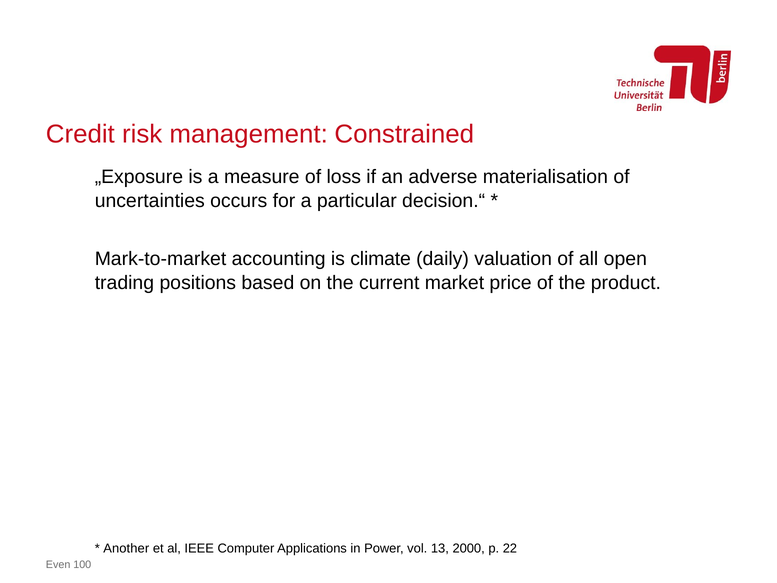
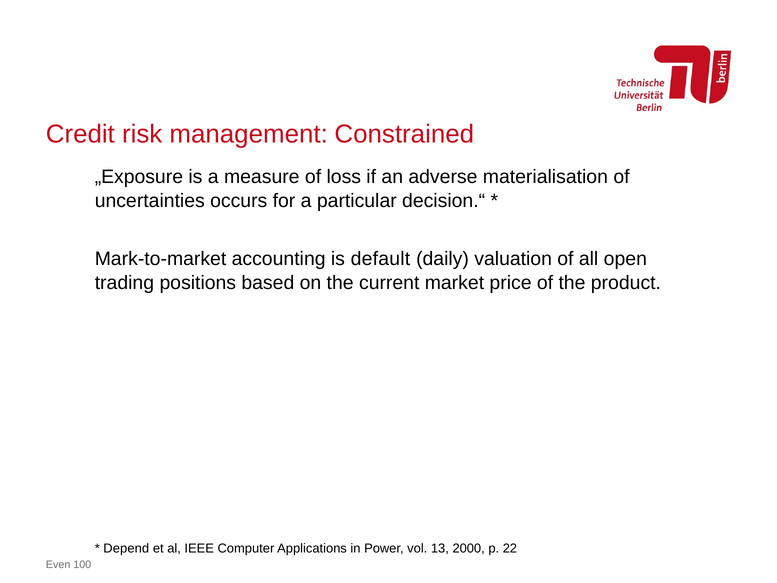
climate: climate -> default
Another: Another -> Depend
